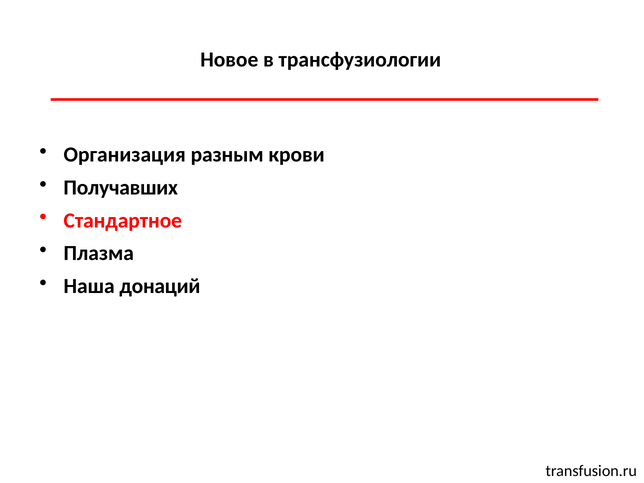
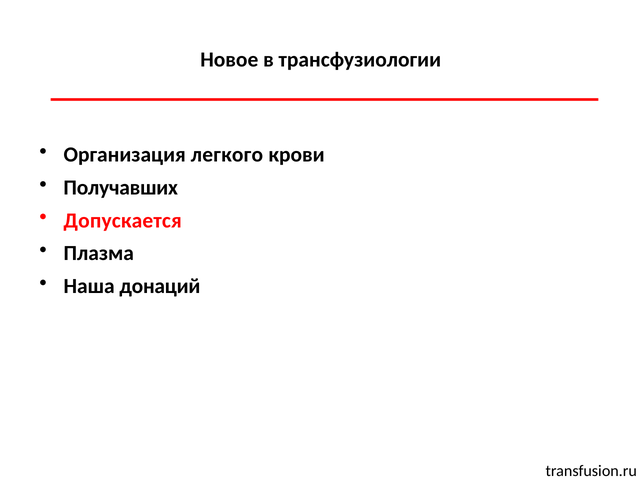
разным: разным -> легкого
Стандартное: Стандартное -> Допускается
